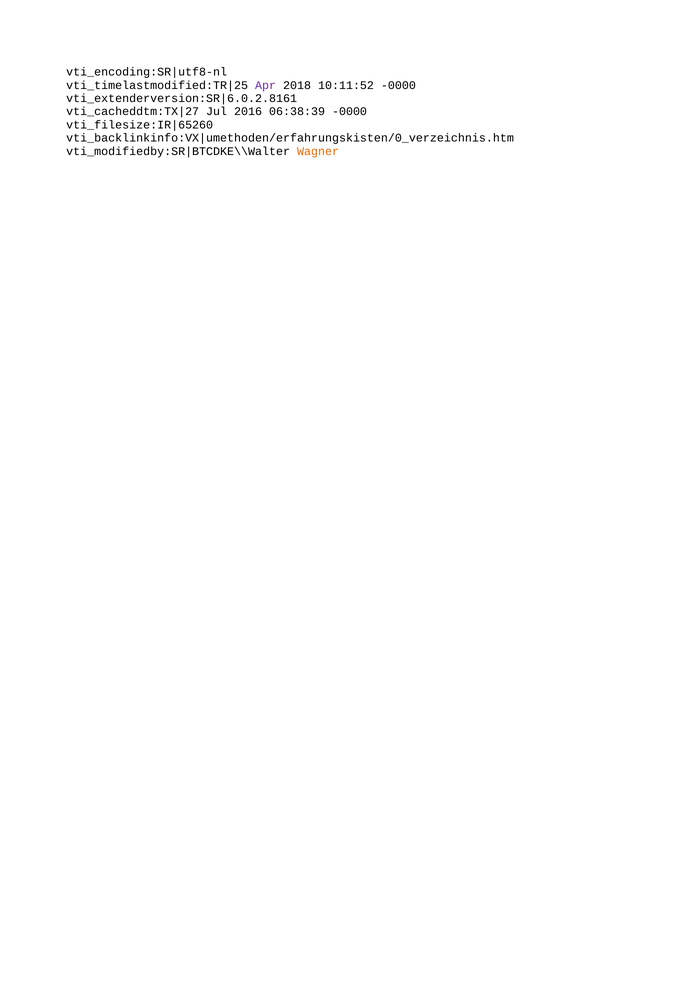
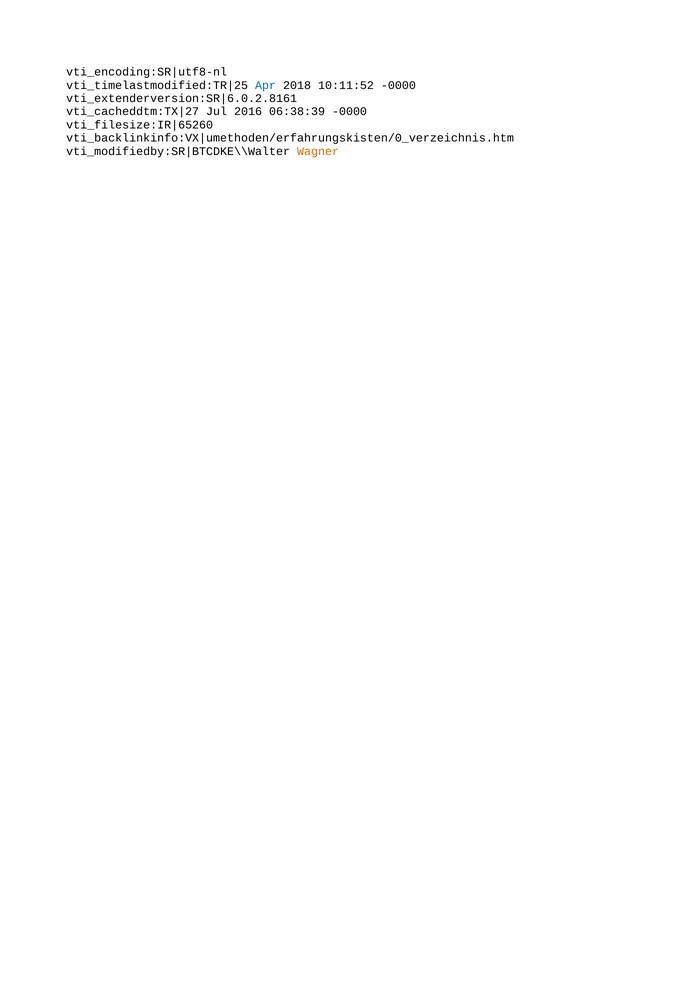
Apr colour: purple -> blue
